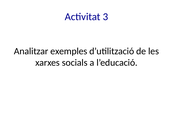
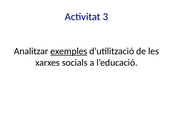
exemples underline: none -> present
